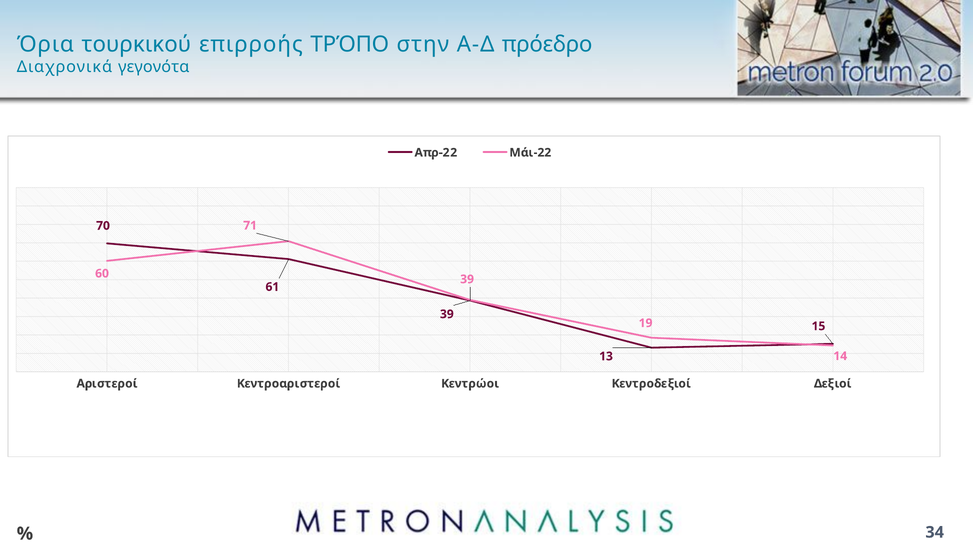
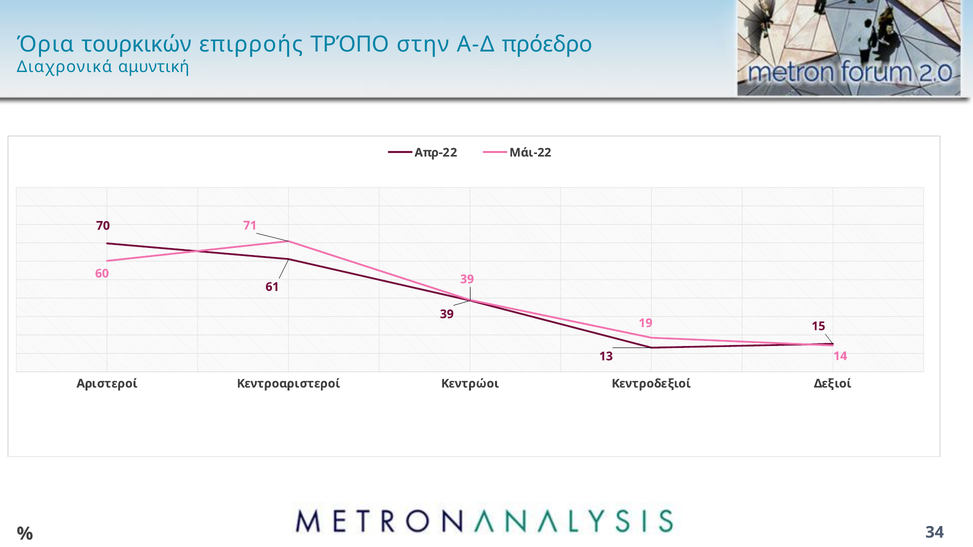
τουρκικού: τουρκικού -> τουρκικών
γεγονότα: γεγονότα -> αμυντική
